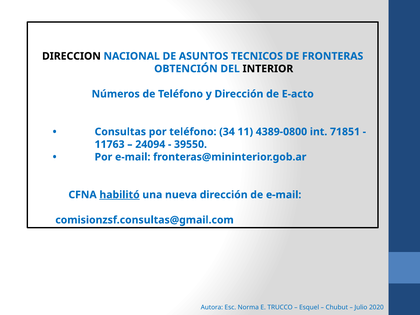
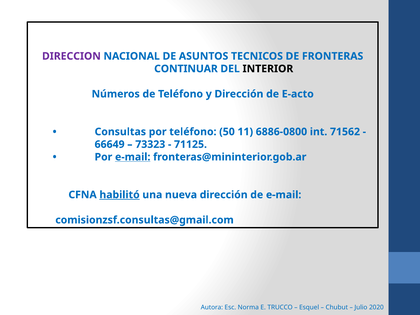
DIRECCION colour: black -> purple
OBTENCIÓN: OBTENCIÓN -> CONTINUAR
34: 34 -> 50
4389-0800: 4389-0800 -> 6886-0800
71851: 71851 -> 71562
11763: 11763 -> 66649
24094: 24094 -> 73323
39550: 39550 -> 71125
e-mail at (133, 157) underline: none -> present
